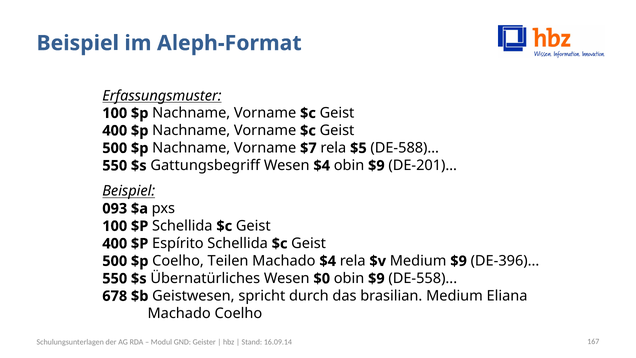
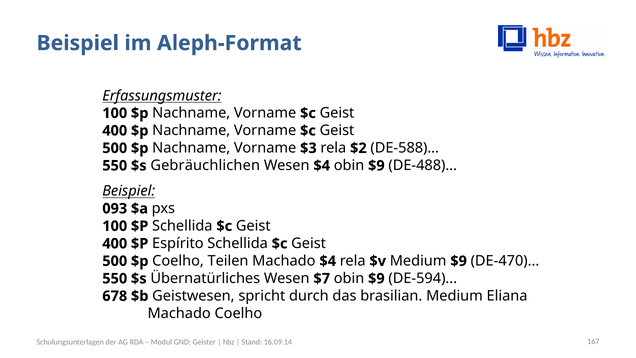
$7: $7 -> $3
$5: $5 -> $2
Gattungsbegriff: Gattungsbegriff -> Gebräuchlichen
DE-201)…: DE-201)… -> DE-488)…
DE-396: DE-396 -> DE-470
$0: $0 -> $7
DE-558: DE-558 -> DE-594
